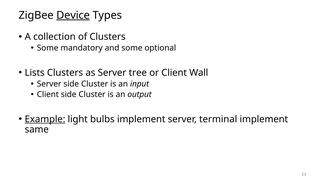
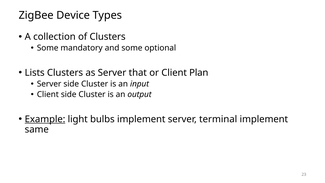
Device underline: present -> none
tree: tree -> that
Wall: Wall -> Plan
